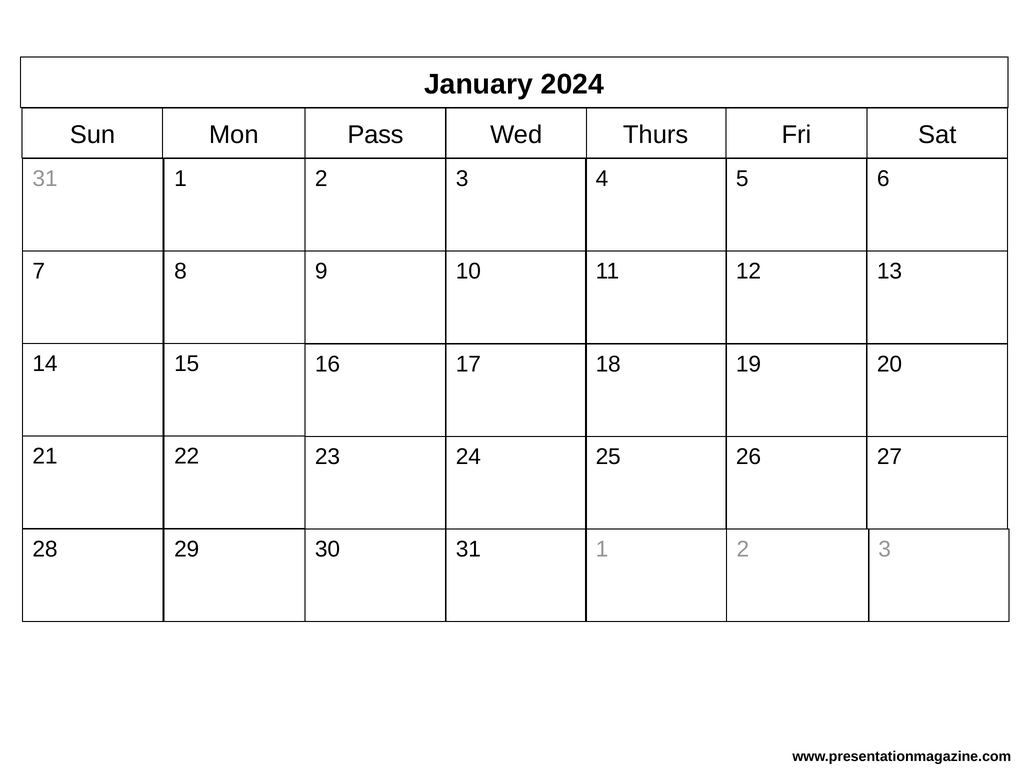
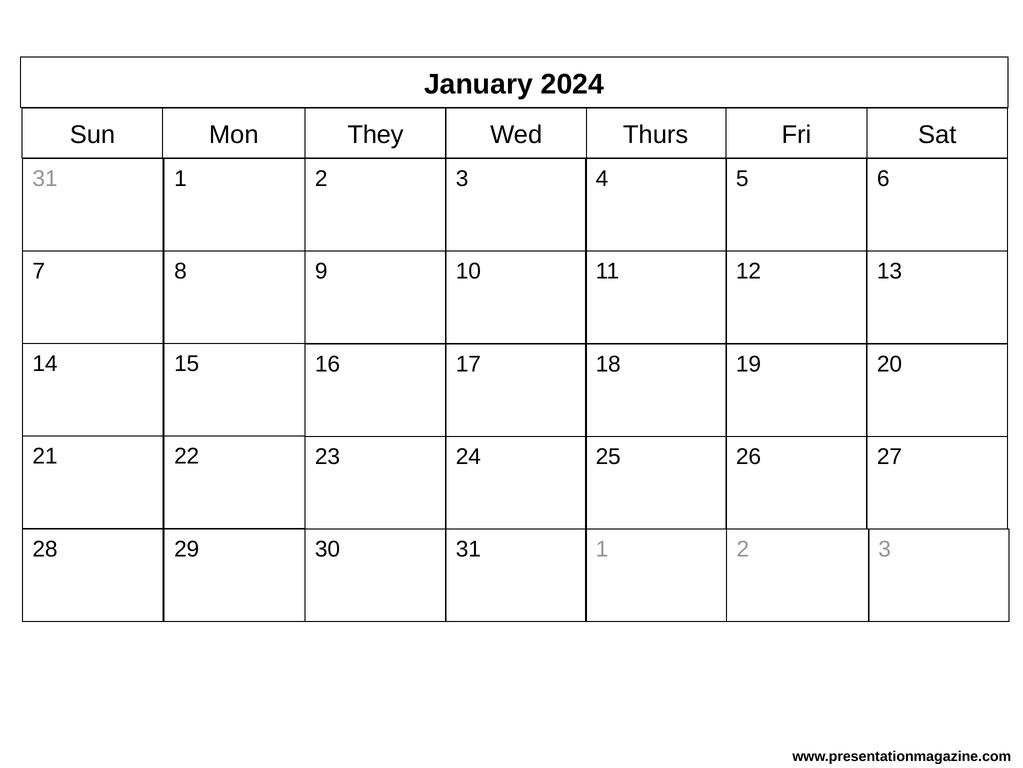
Pass: Pass -> They
